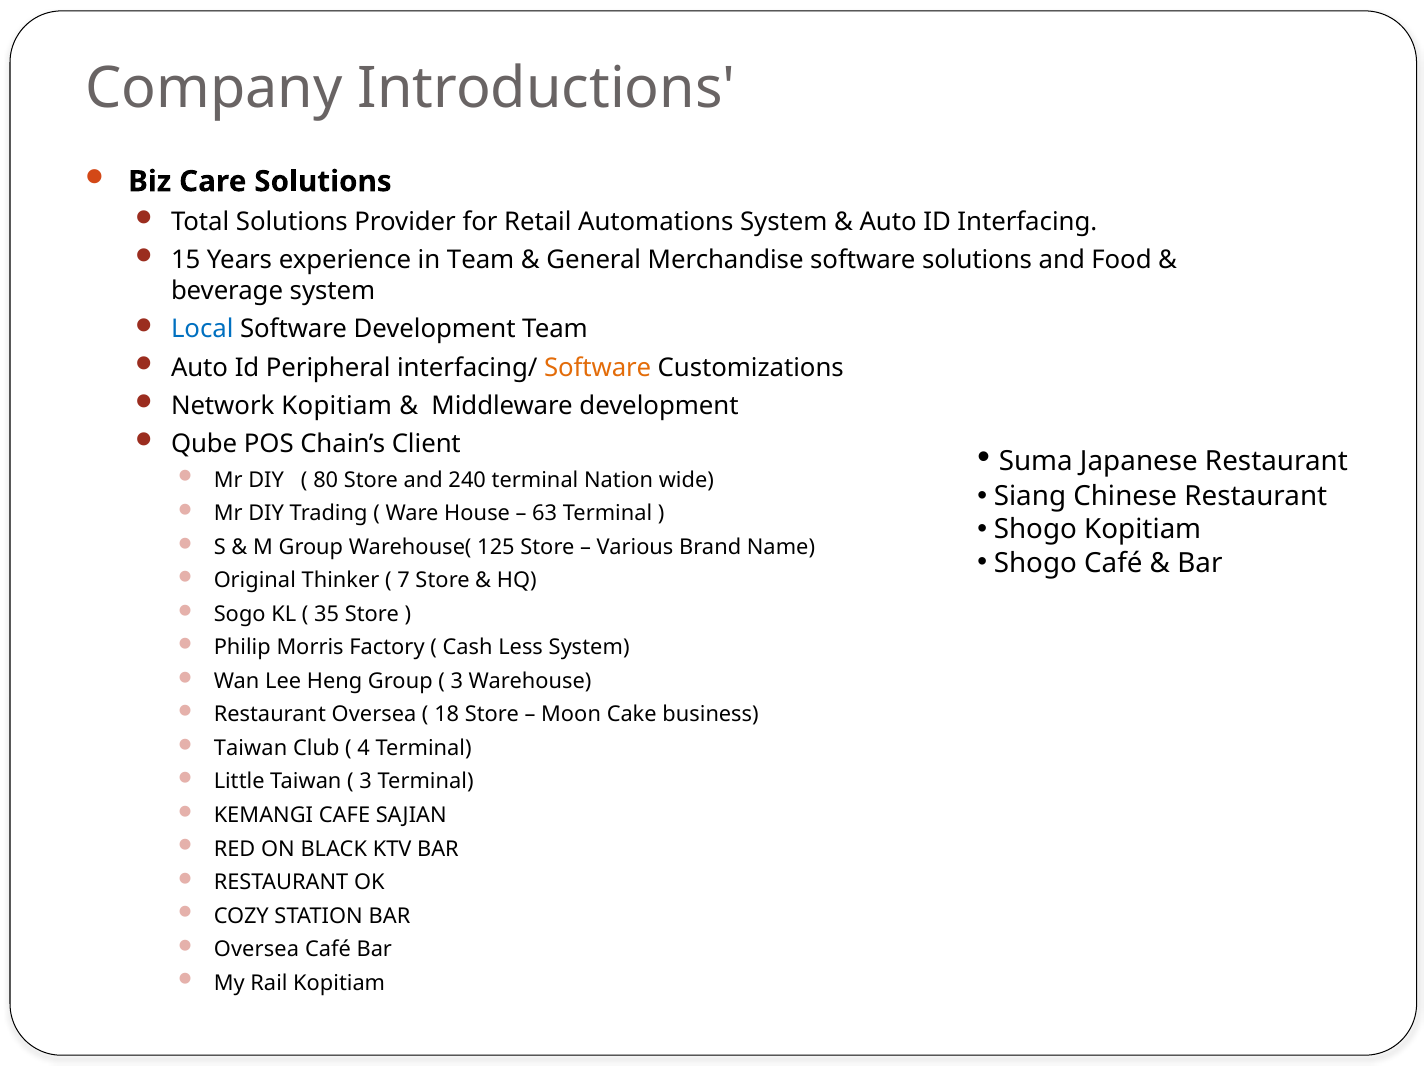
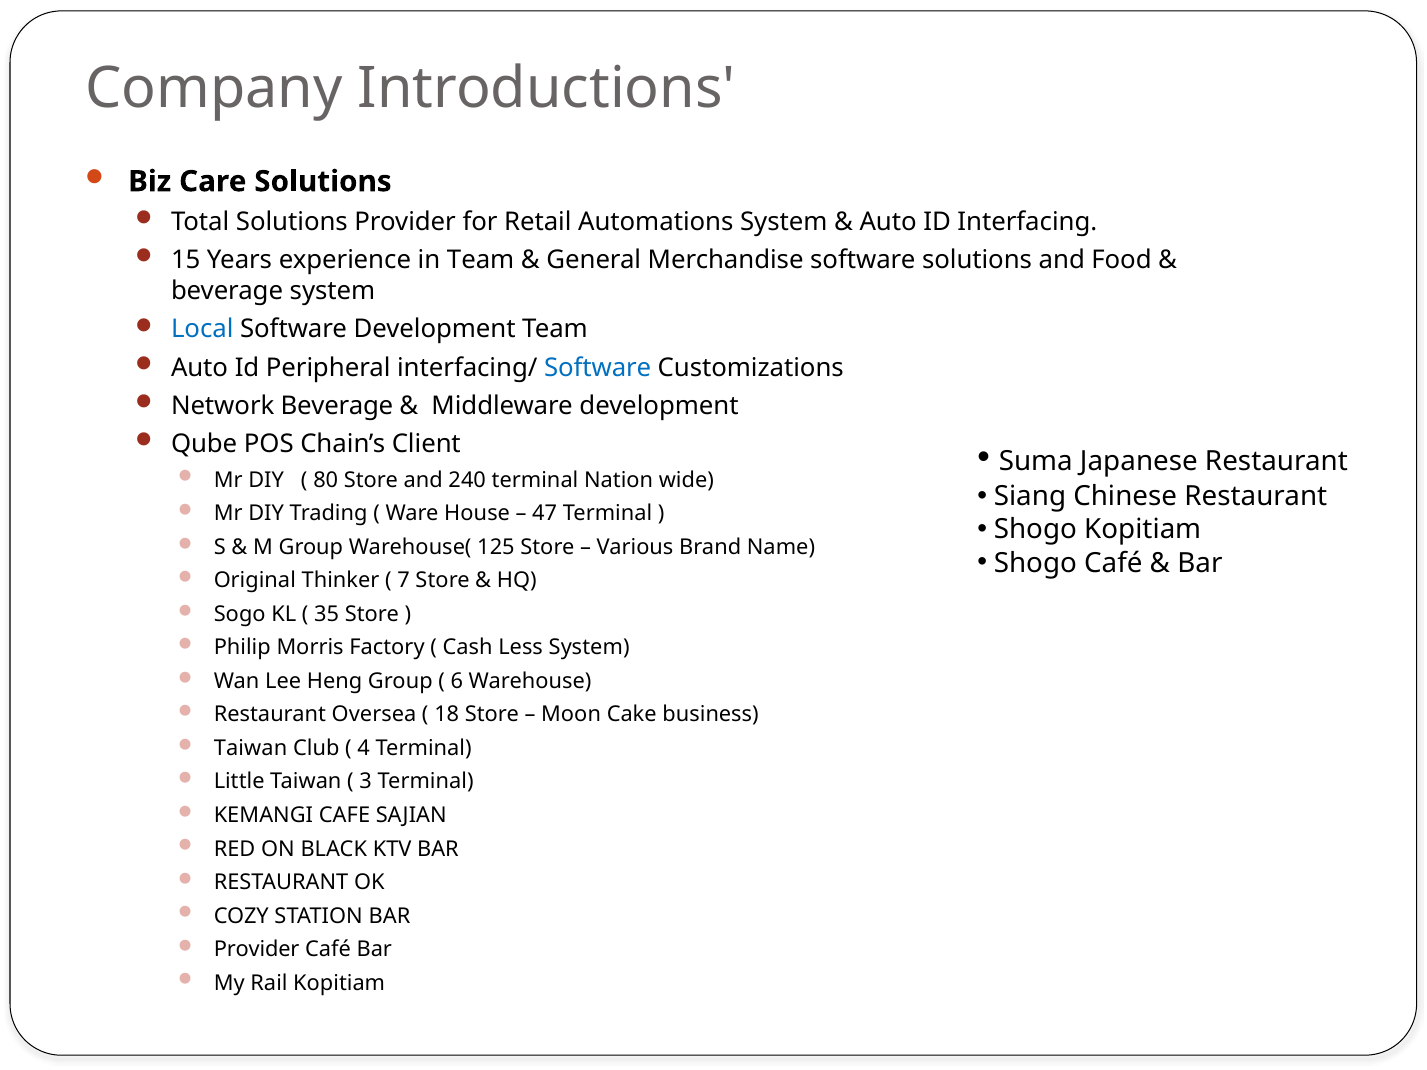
Software at (598, 368) colour: orange -> blue
Network Kopitiam: Kopitiam -> Beverage
63: 63 -> 47
3 at (457, 681): 3 -> 6
Oversea at (256, 950): Oversea -> Provider
